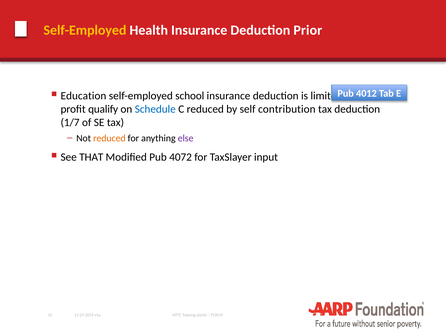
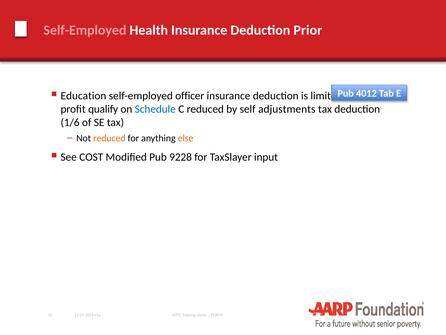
Self-Employed at (85, 30) colour: yellow -> pink
school: school -> officer
contribution: contribution -> adjustments
1/7: 1/7 -> 1/6
else colour: purple -> orange
THAT: THAT -> COST
4072: 4072 -> 9228
